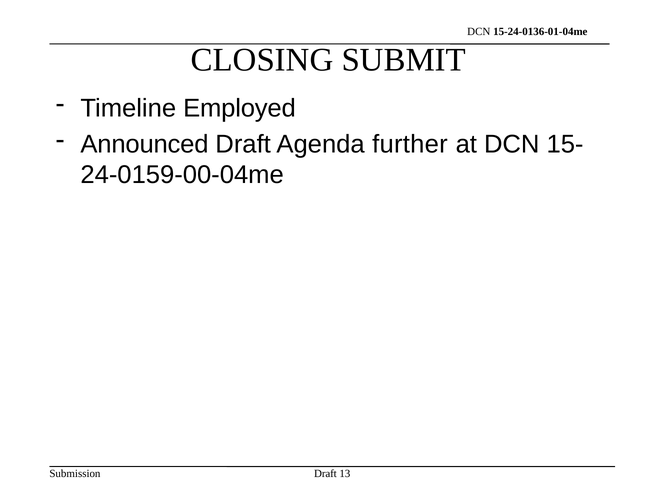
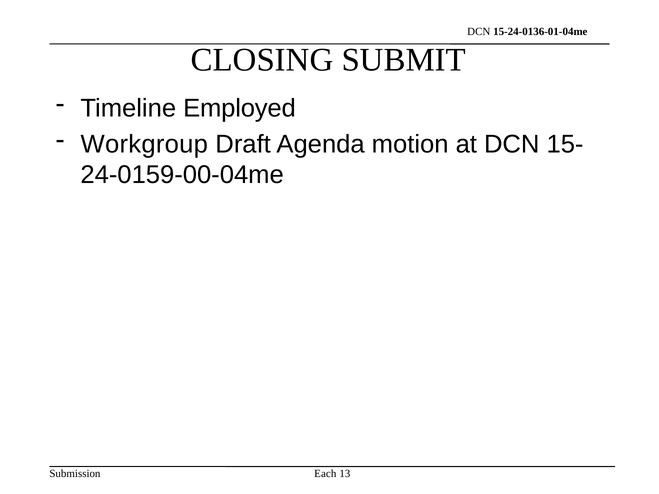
Announced: Announced -> Workgroup
further: further -> motion
Draft at (325, 474): Draft -> Each
